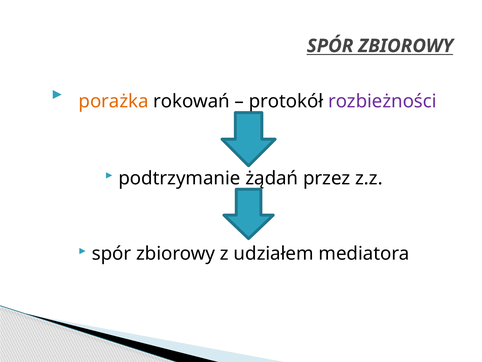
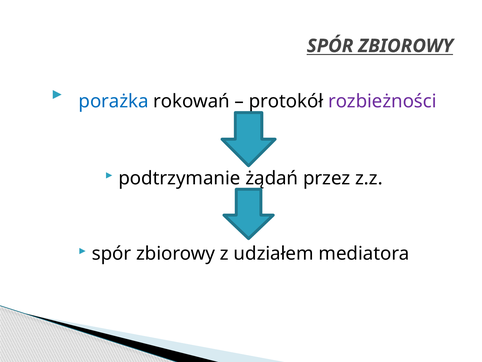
porażka colour: orange -> blue
